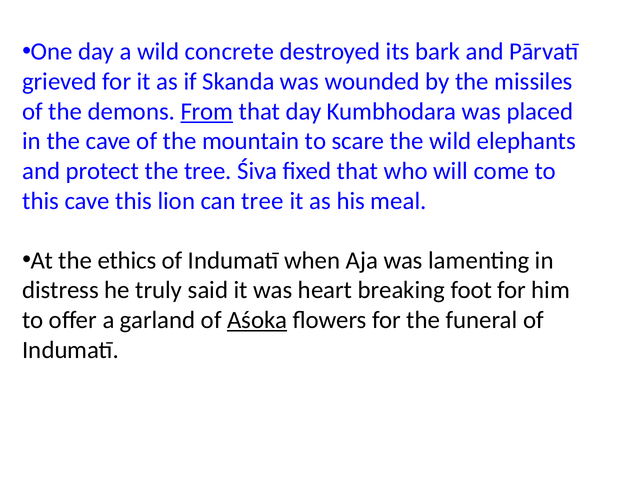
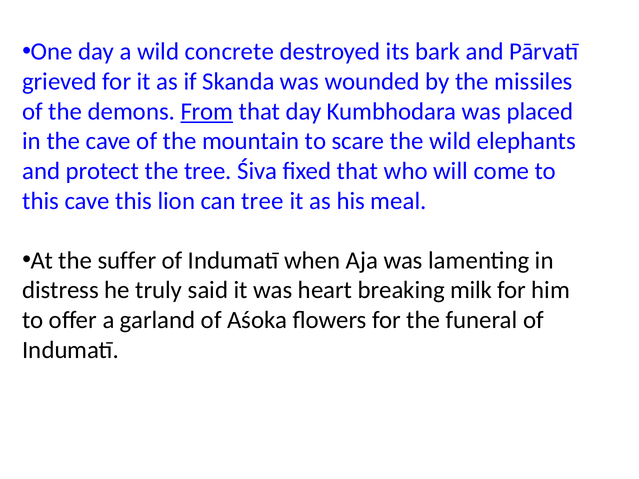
ethics: ethics -> suffer
foot: foot -> milk
Aśoka underline: present -> none
